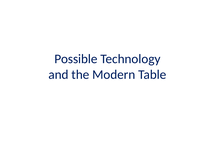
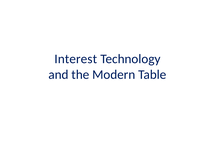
Possible: Possible -> Interest
